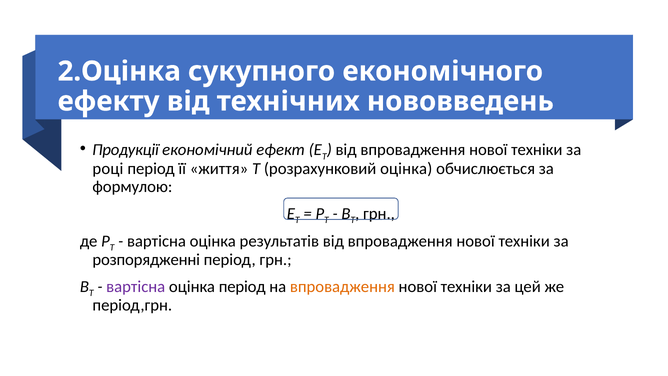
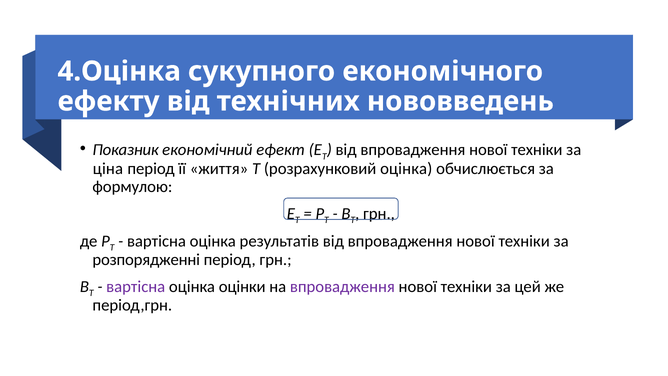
2.Оцінка: 2.Оцінка -> 4.Оцінка
Продукції: Продукції -> Показник
році: році -> ціна
оцінка період: період -> оцінки
впровадження at (342, 286) colour: orange -> purple
